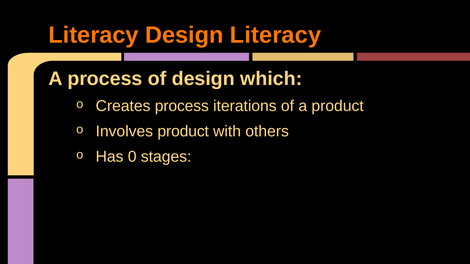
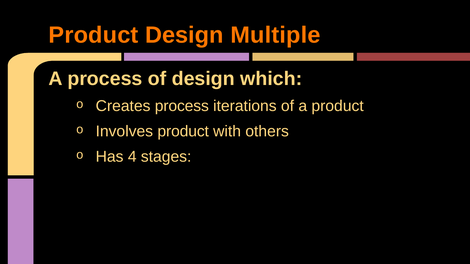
Literacy at (94, 35): Literacy -> Product
Design Literacy: Literacy -> Multiple
0: 0 -> 4
